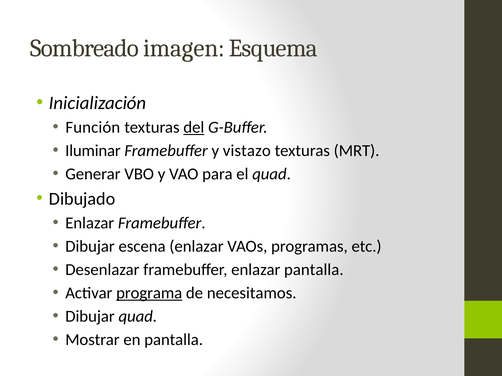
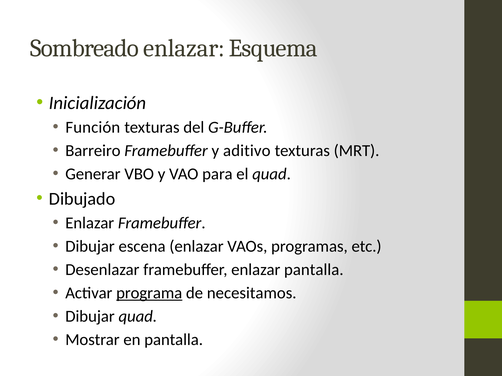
Sombreado imagen: imagen -> enlazar
del underline: present -> none
Iluminar: Iluminar -> Barreiro
vistazo: vistazo -> aditivo
